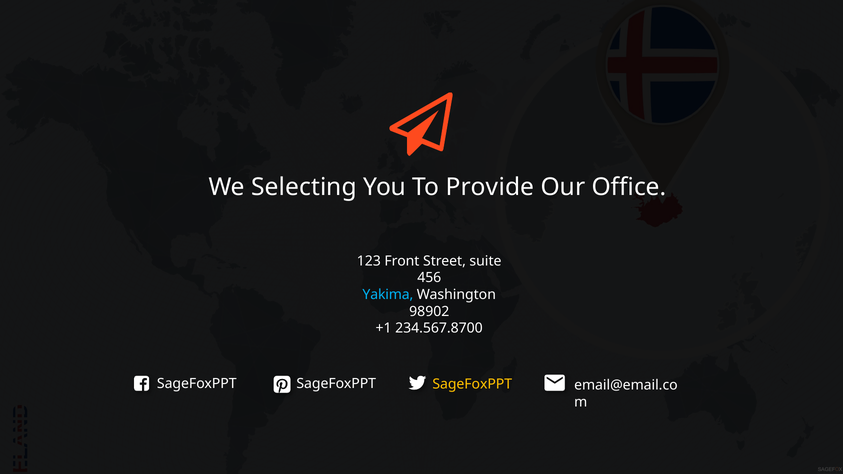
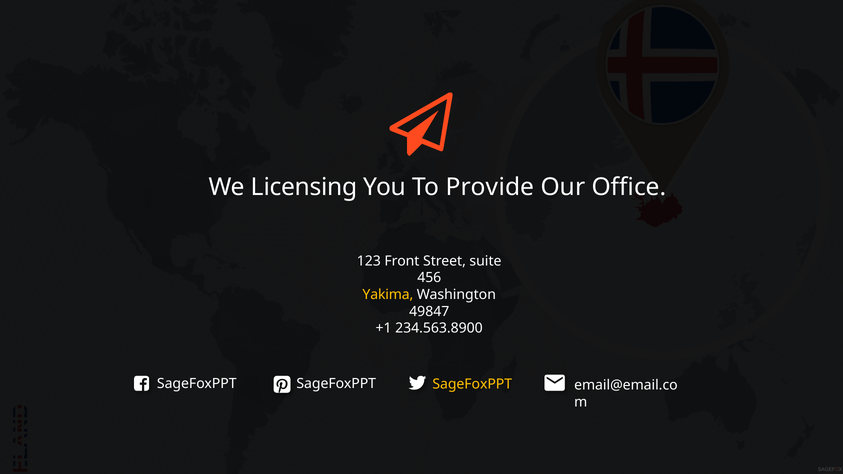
Selecting: Selecting -> Licensing
Yakima colour: light blue -> yellow
98902: 98902 -> 49847
234.567.8700: 234.567.8700 -> 234.563.8900
